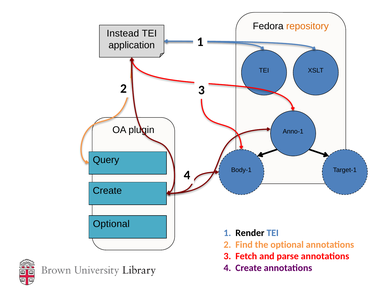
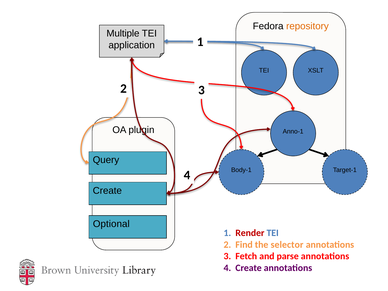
Instead: Instead -> Multiple
Render colour: black -> red
the optional: optional -> selector
